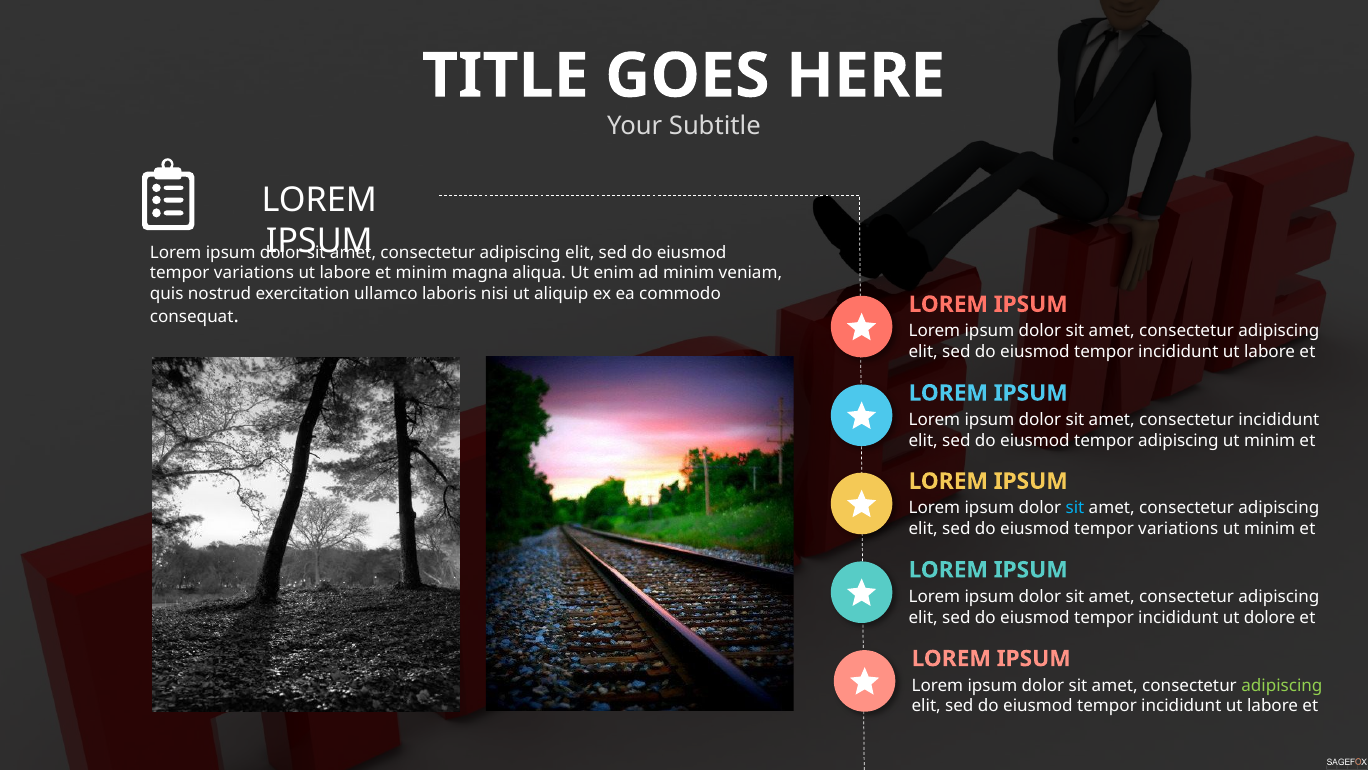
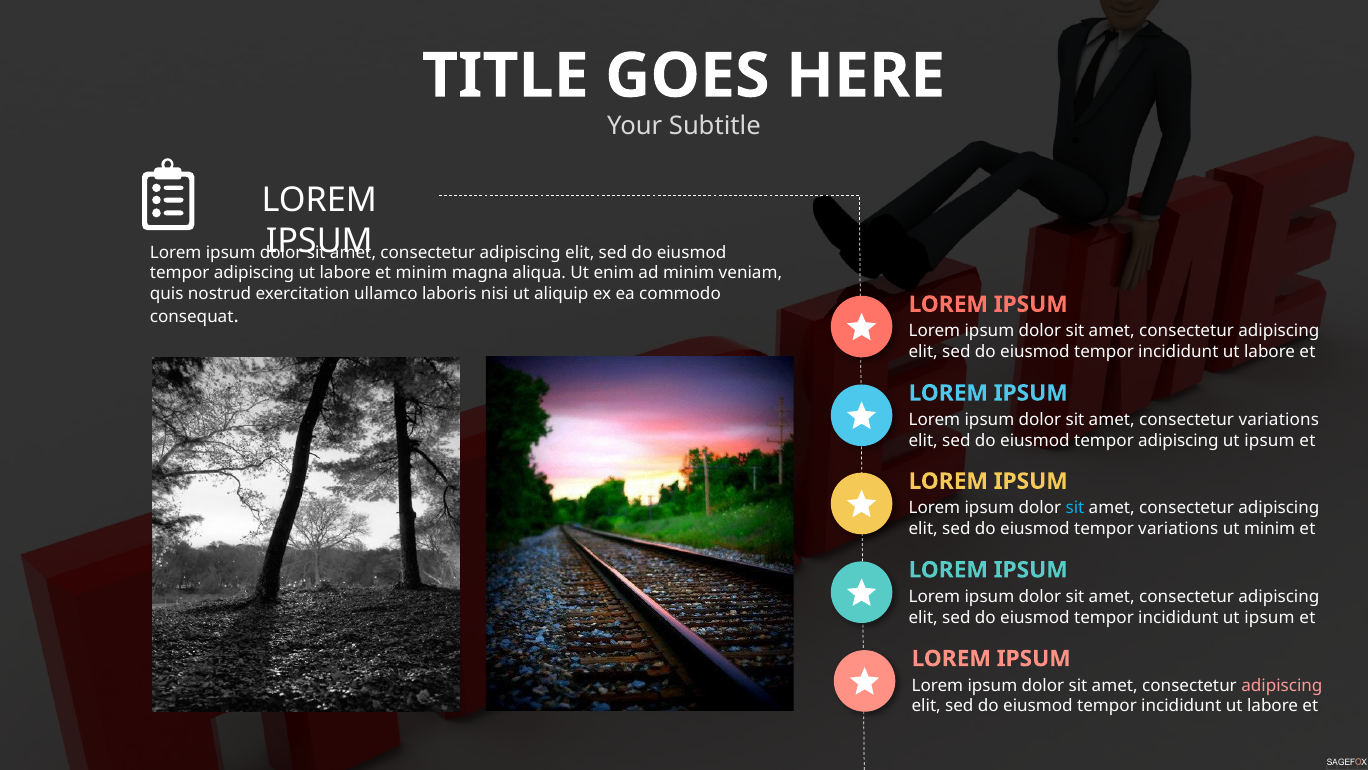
variations at (254, 273): variations -> adipiscing
consectetur incididunt: incididunt -> variations
minim at (1270, 440): minim -> ipsum
incididunt ut dolore: dolore -> ipsum
adipiscing at (1282, 685) colour: light green -> pink
